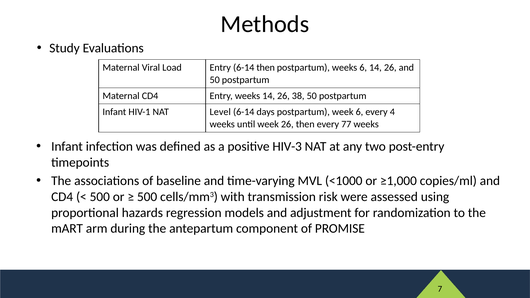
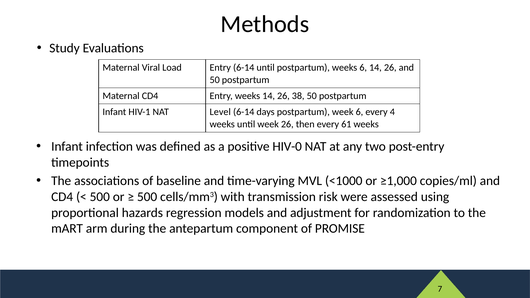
6-14 then: then -> until
77: 77 -> 61
HIV-3: HIV-3 -> HIV-0
